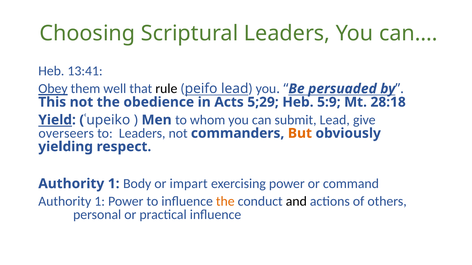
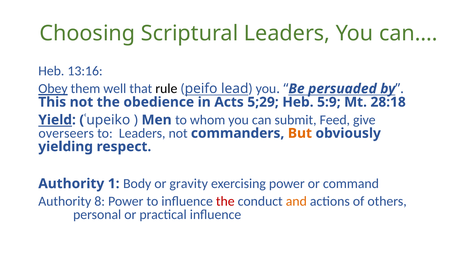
13:41: 13:41 -> 13:16
submit Lead: Lead -> Feed
impart: impart -> gravity
1 at (100, 202): 1 -> 8
the at (225, 202) colour: orange -> red
and colour: black -> orange
